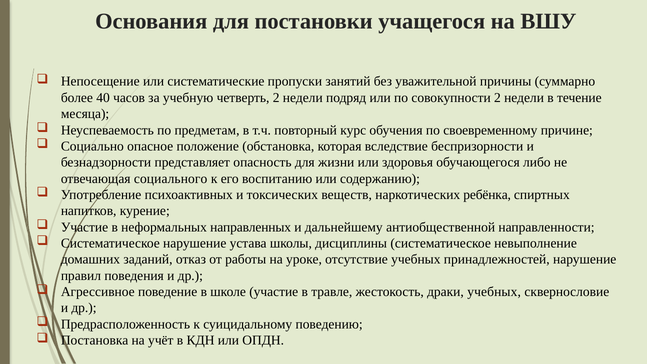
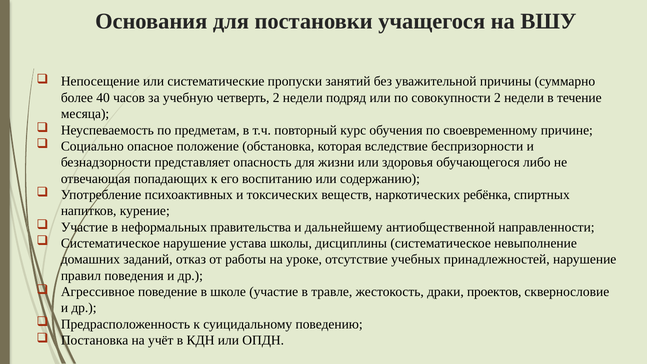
социального: социального -> попадающих
направленных: направленных -> правительства
драки учебных: учебных -> проектов
